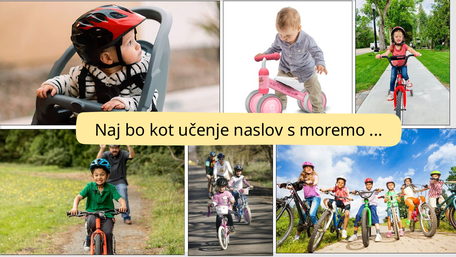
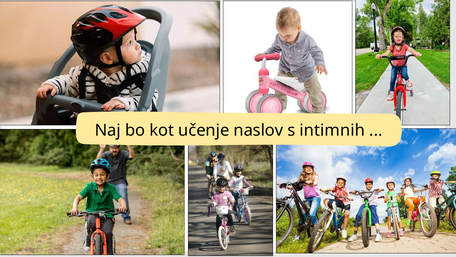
moremo: moremo -> intimnih
